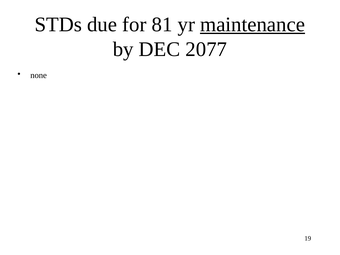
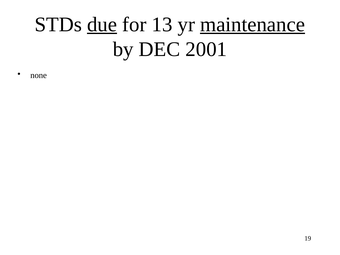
due underline: none -> present
81: 81 -> 13
2077: 2077 -> 2001
